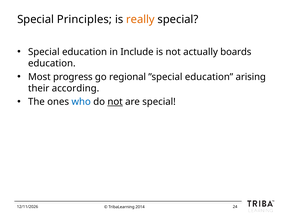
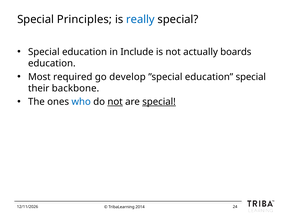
really colour: orange -> blue
progress: progress -> required
regional: regional -> develop
education arising: arising -> special
according: according -> backbone
special at (159, 102) underline: none -> present
